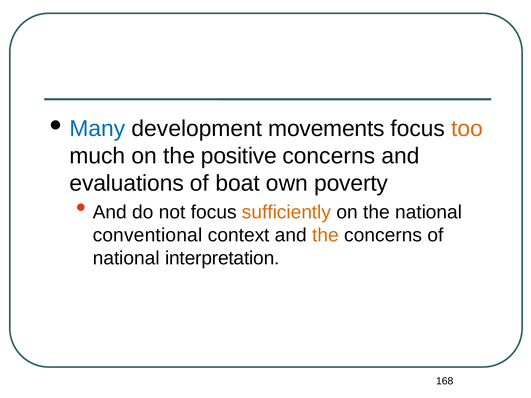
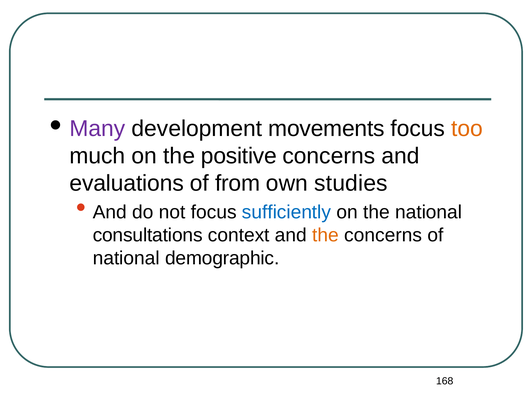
Many colour: blue -> purple
boat: boat -> from
poverty: poverty -> studies
sufficiently colour: orange -> blue
conventional: conventional -> consultations
interpretation: interpretation -> demographic
